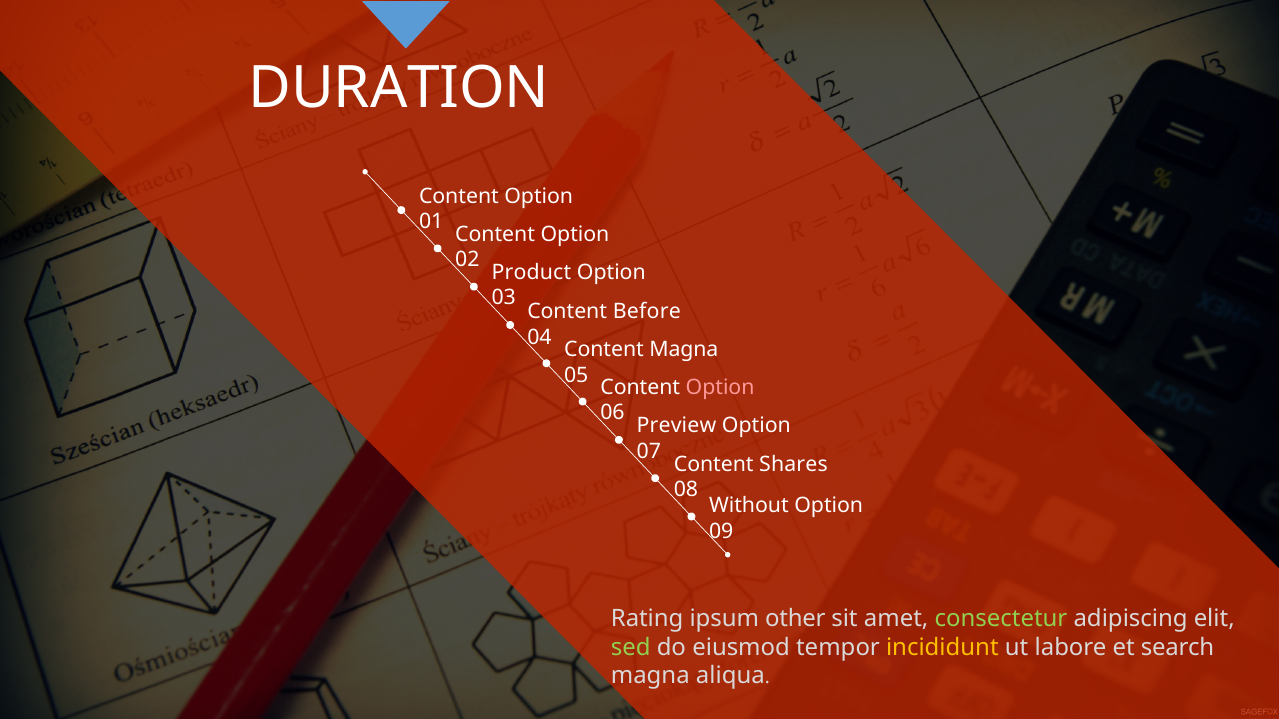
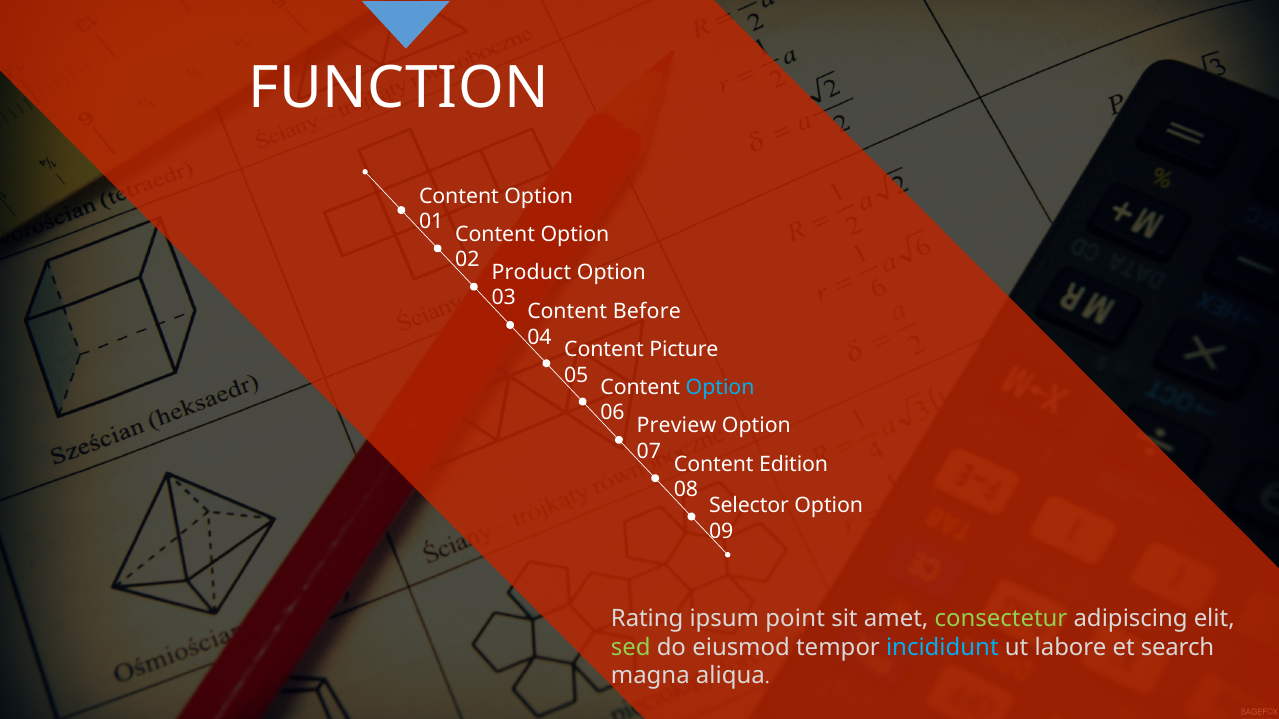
DURATION: DURATION -> FUNCTION
Content Magna: Magna -> Picture
Option at (720, 388) colour: pink -> light blue
Shares: Shares -> Edition
Without: Without -> Selector
other: other -> point
incididunt colour: yellow -> light blue
